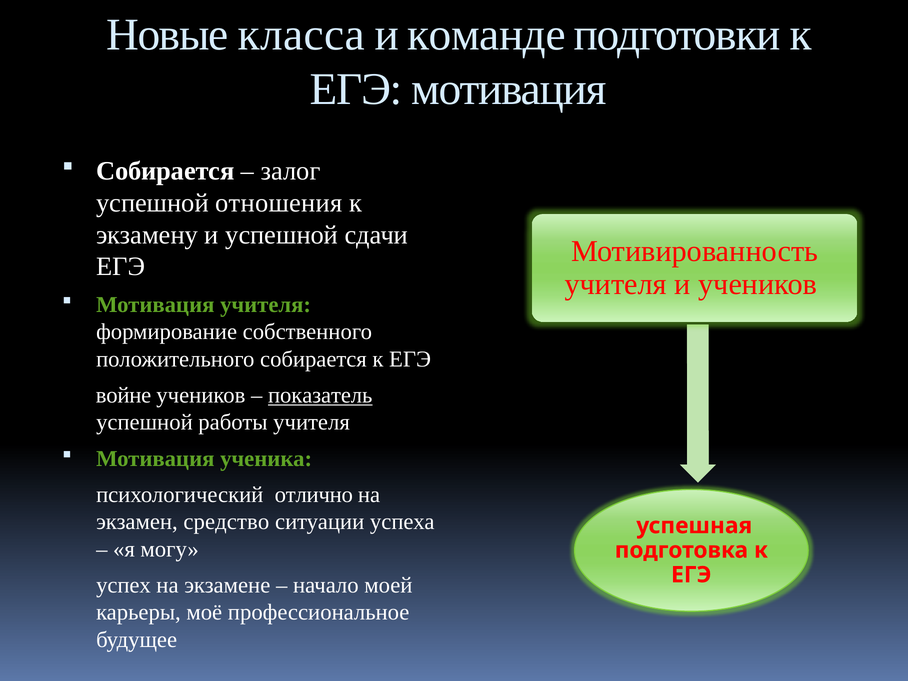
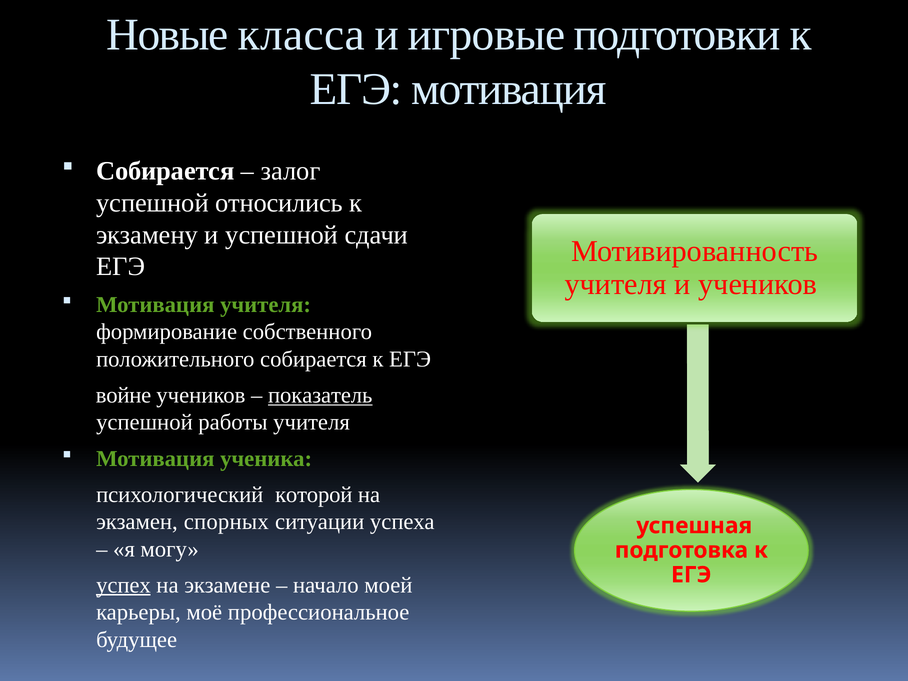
команде: команде -> игровые
отношения: отношения -> относились
отлично: отлично -> которой
средство: средство -> спорных
успех underline: none -> present
